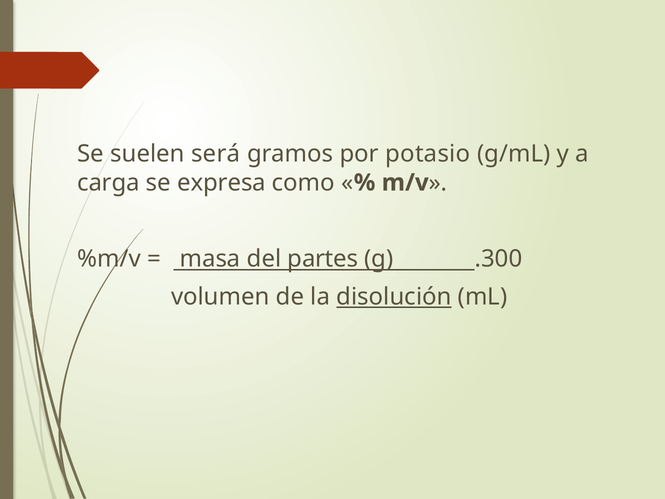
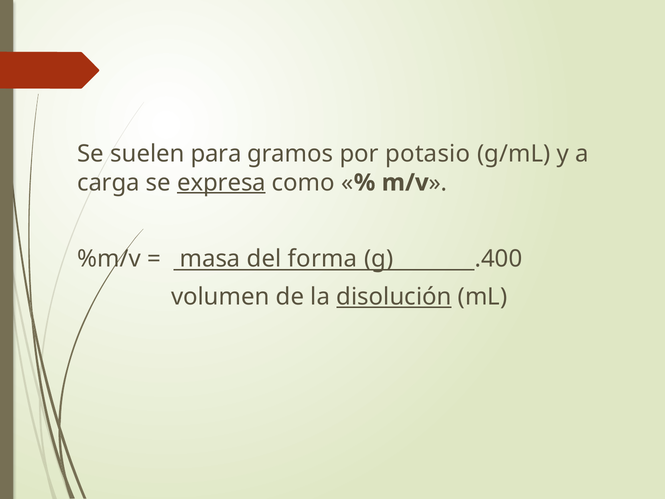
será: será -> para
expresa underline: none -> present
partes: partes -> forma
.300: .300 -> .400
